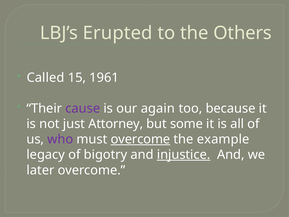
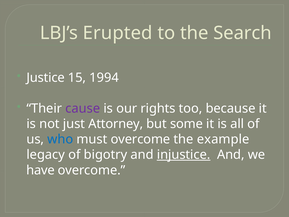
Others: Others -> Search
Called: Called -> Justice
1961: 1961 -> 1994
again: again -> rights
who colour: purple -> blue
overcome at (140, 139) underline: present -> none
later: later -> have
